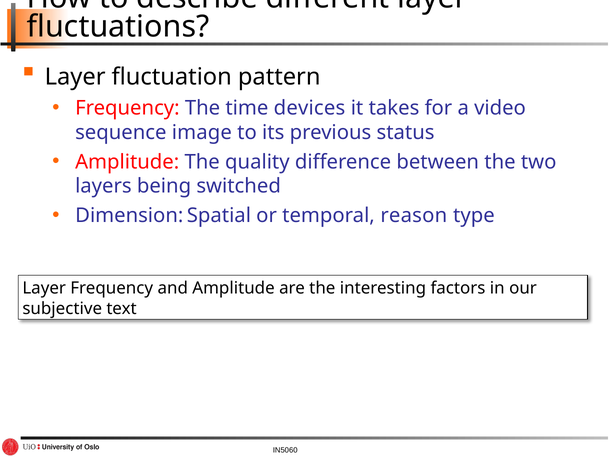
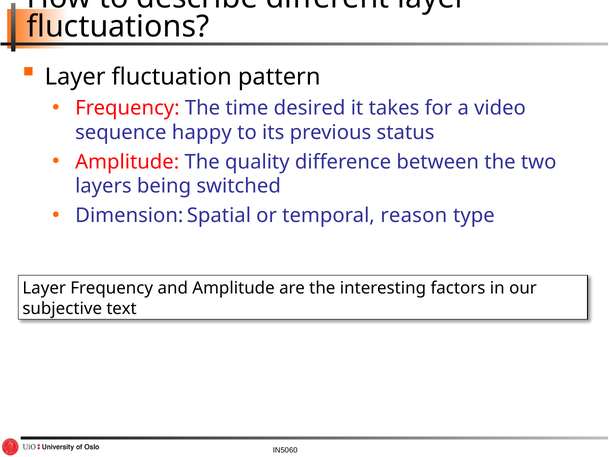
devices: devices -> desired
image: image -> happy
